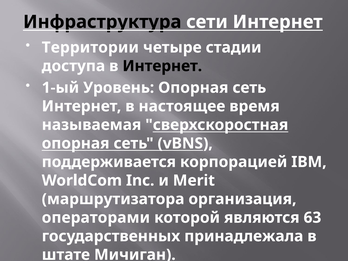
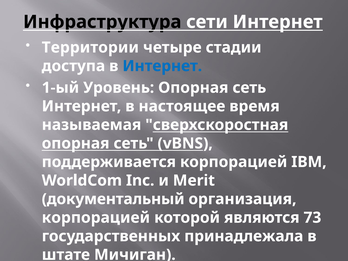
Интернет at (162, 66) colour: black -> blue
маршрутизатора: маршрутизатора -> документальный
операторами at (96, 218): операторами -> корпорацией
63: 63 -> 73
